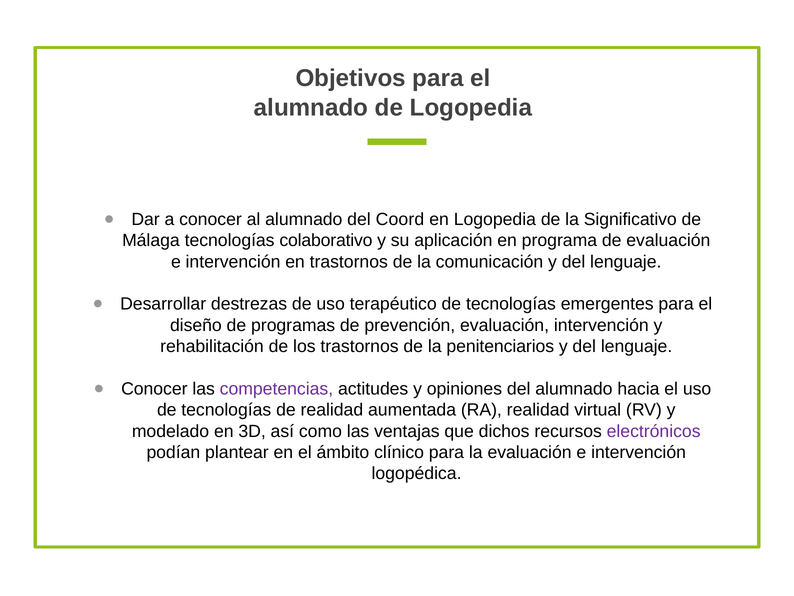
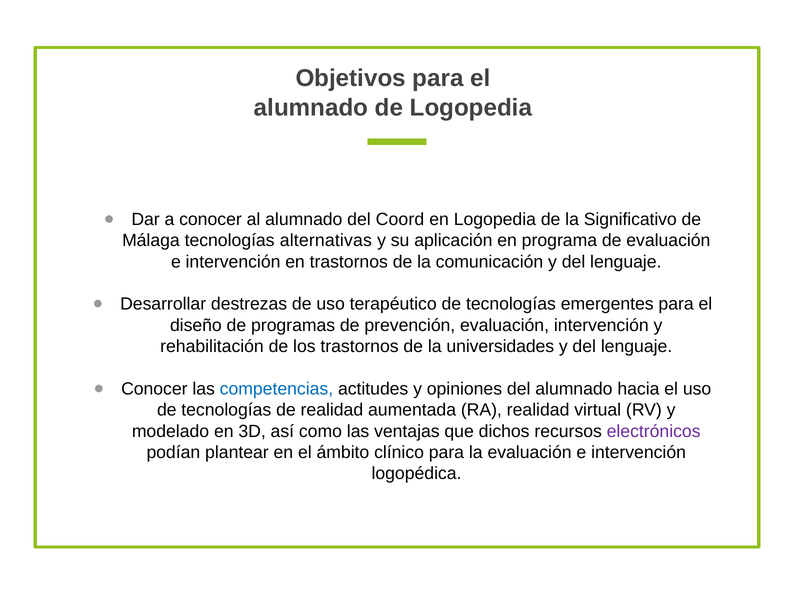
colaborativo: colaborativo -> alternativas
penitenciarios: penitenciarios -> universidades
competencias colour: purple -> blue
